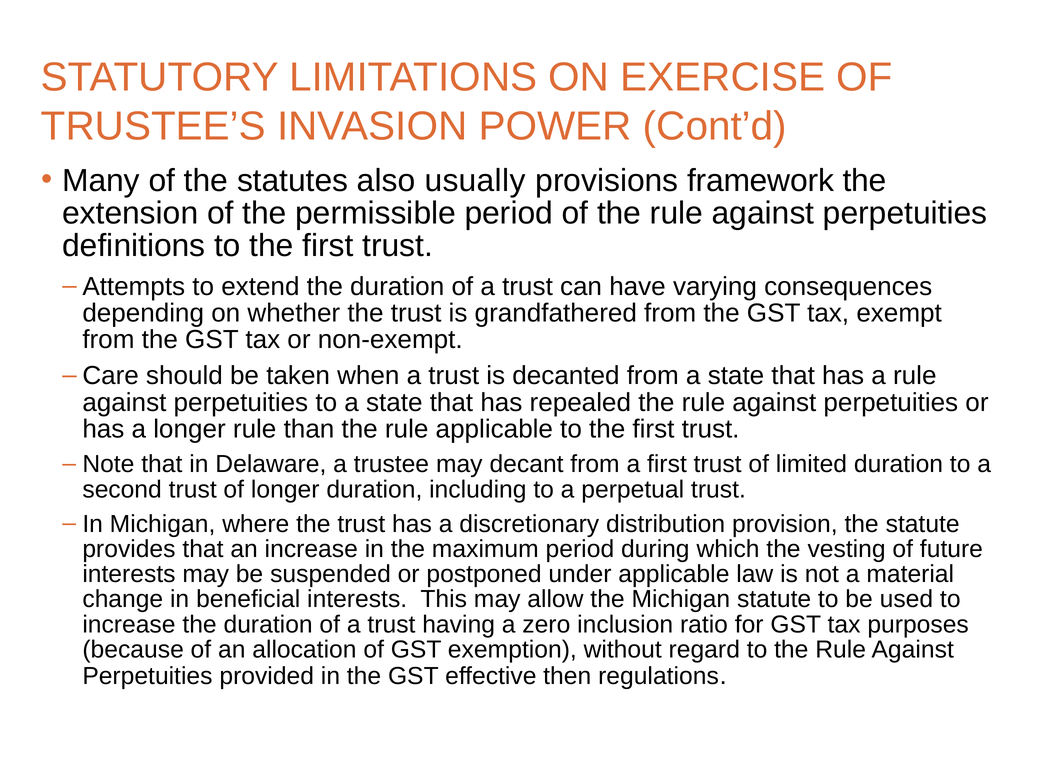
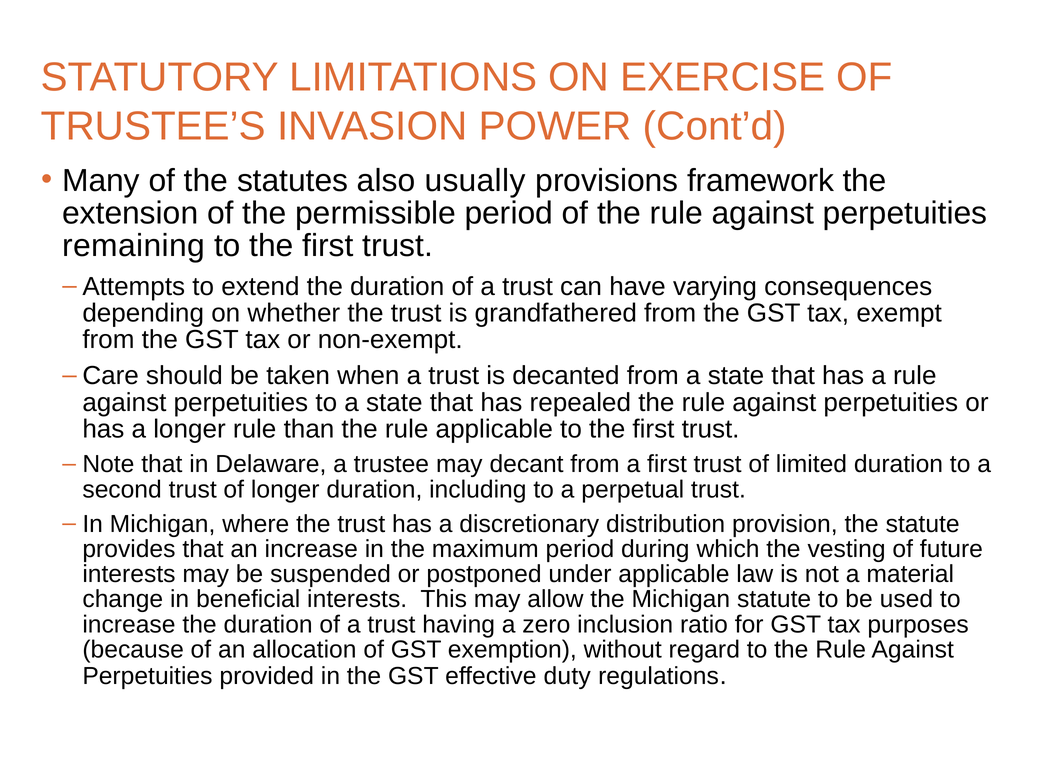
definitions: definitions -> remaining
then: then -> duty
